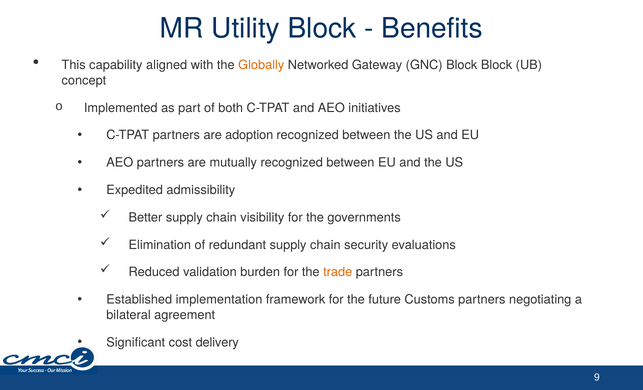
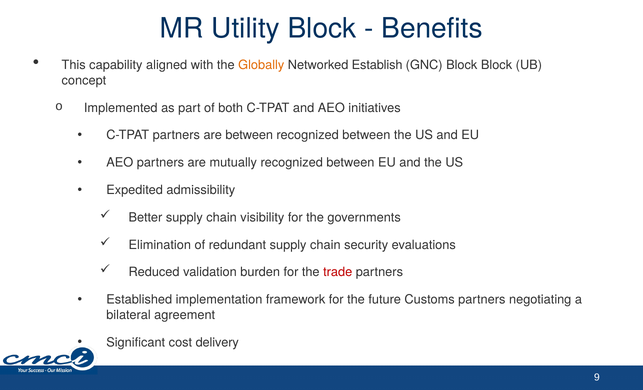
Gateway: Gateway -> Establish
are adoption: adoption -> between
trade colour: orange -> red
